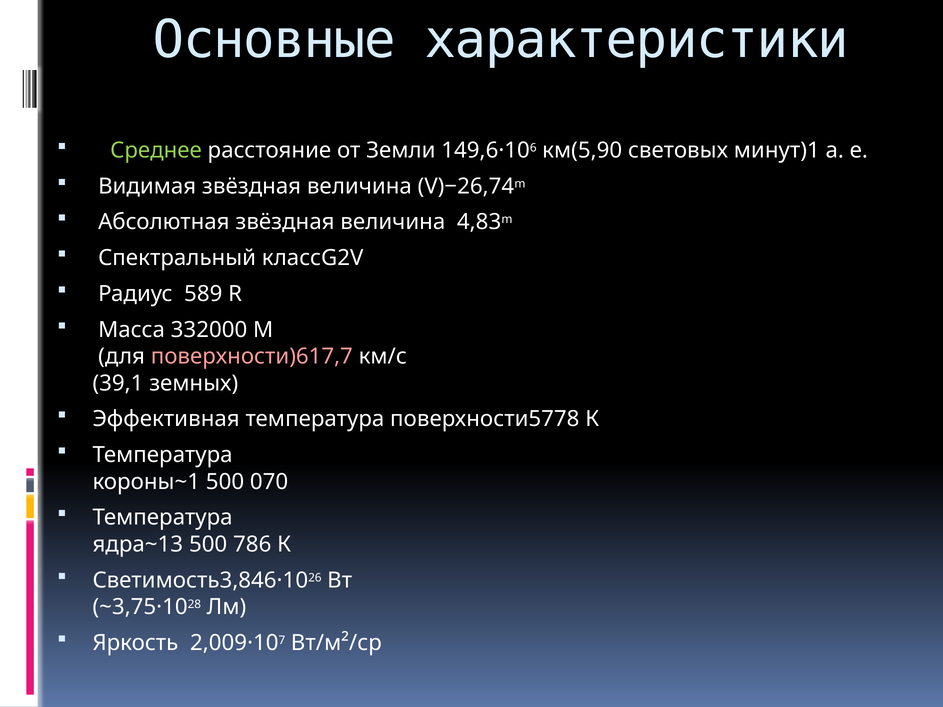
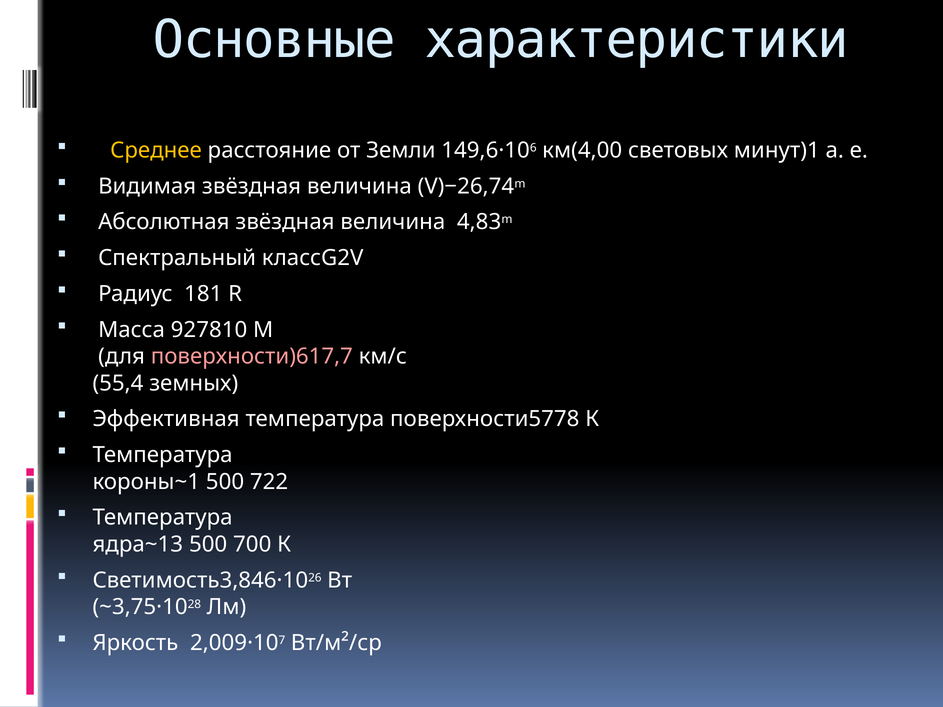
Среднее colour: light green -> yellow
км(5,90: км(5,90 -> км(4,00
589: 589 -> 181
332000: 332000 -> 927810
39,1: 39,1 -> 55,4
070: 070 -> 722
786: 786 -> 700
